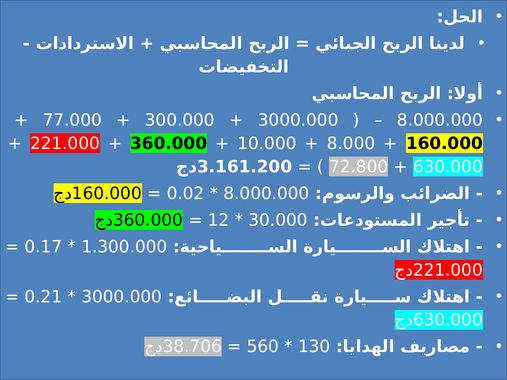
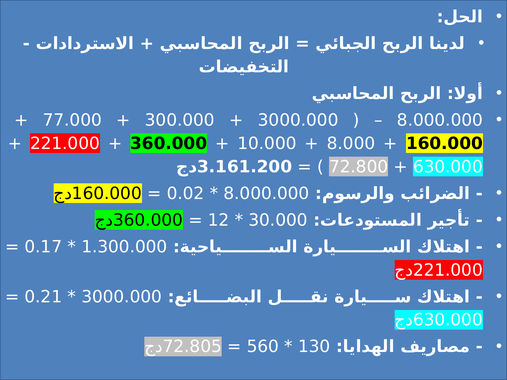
38.706: 38.706 -> 72.805
